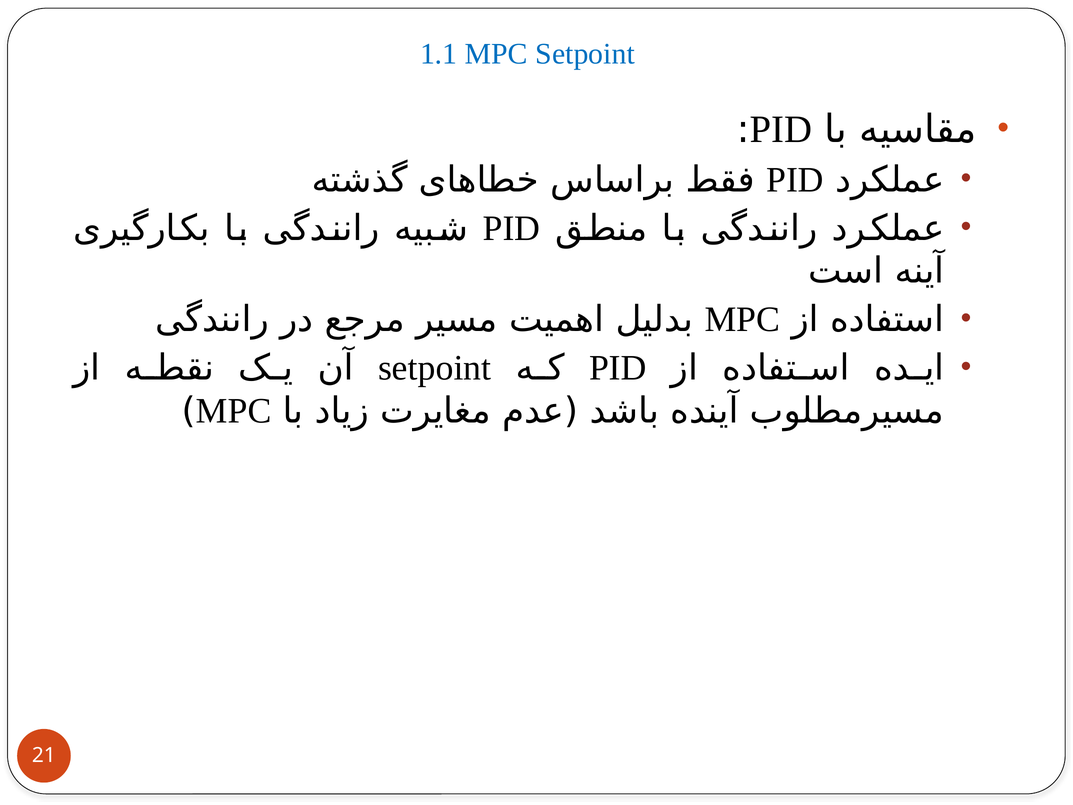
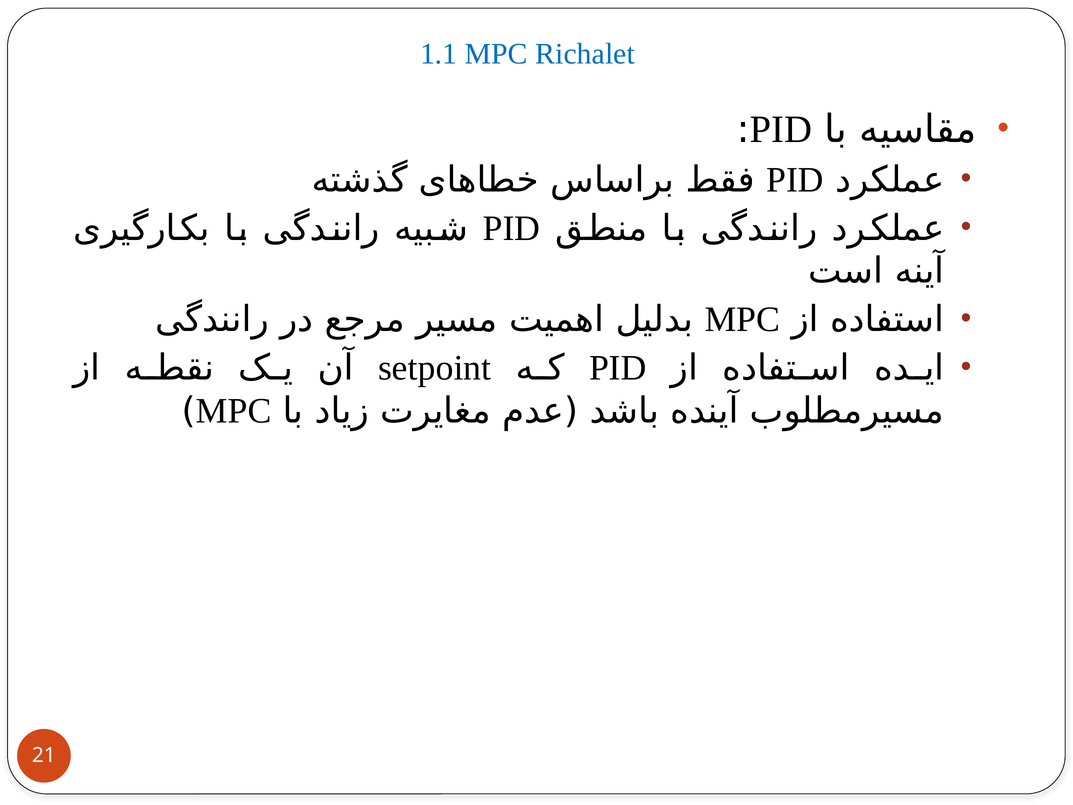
MPC Setpoint: Setpoint -> Richalet
